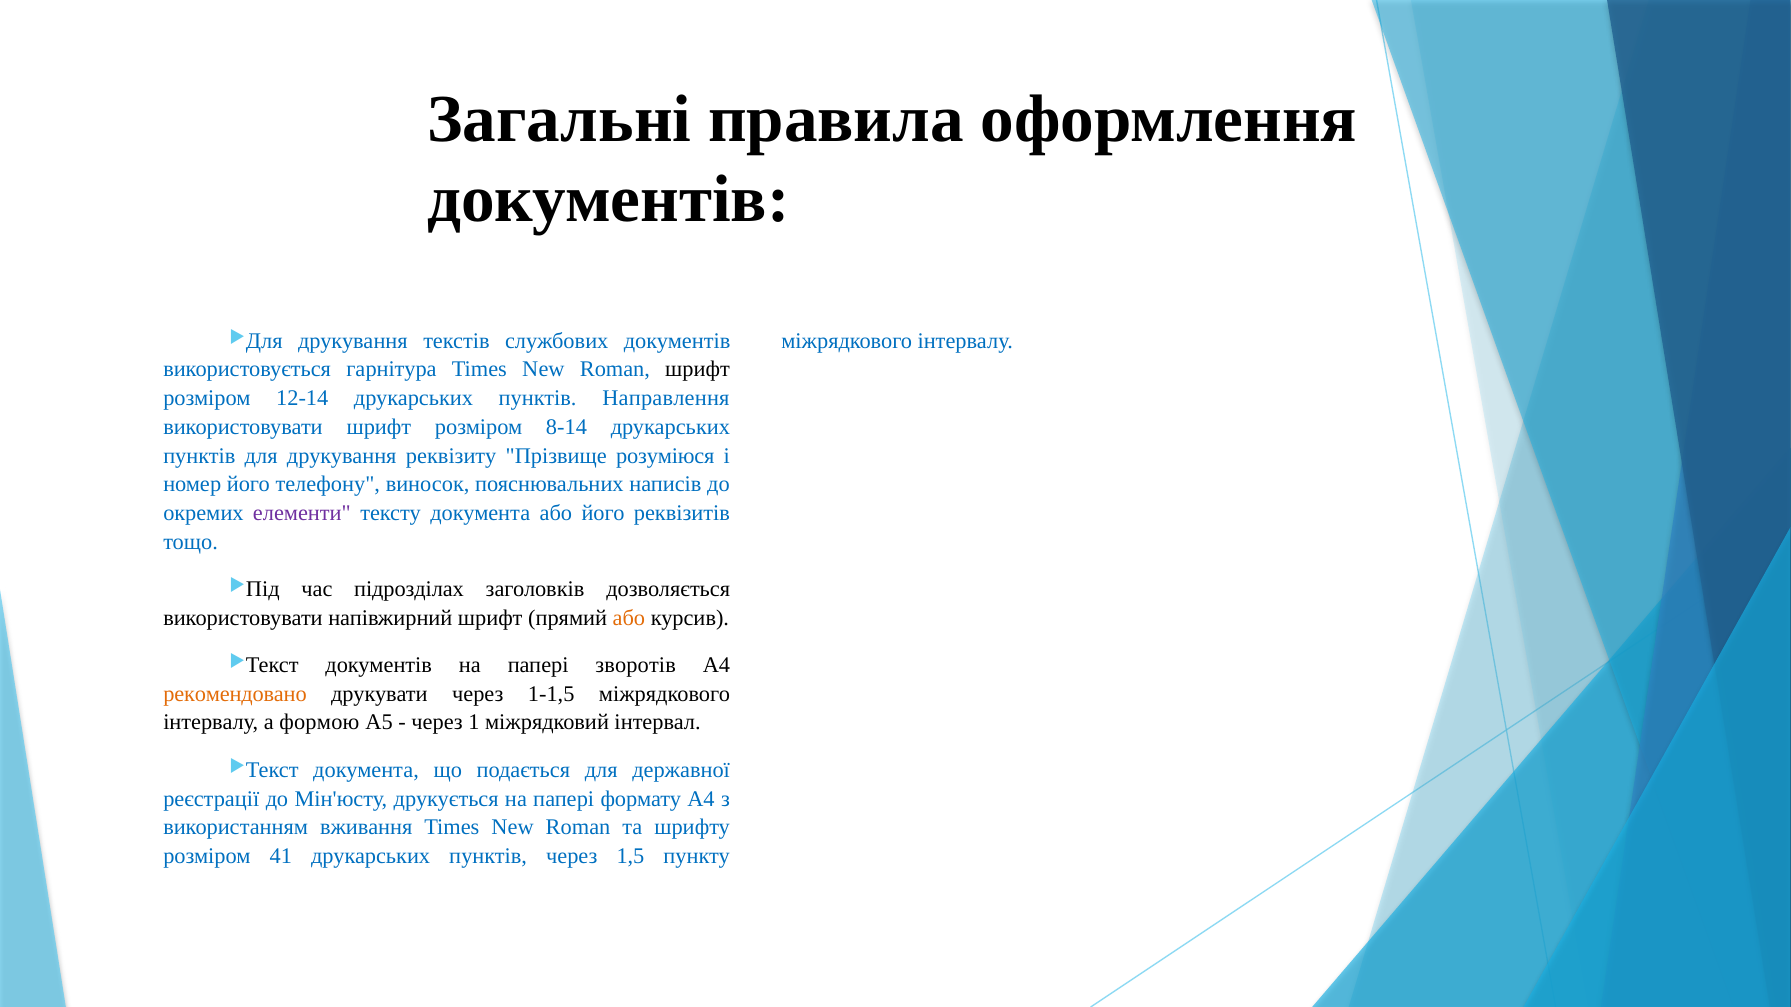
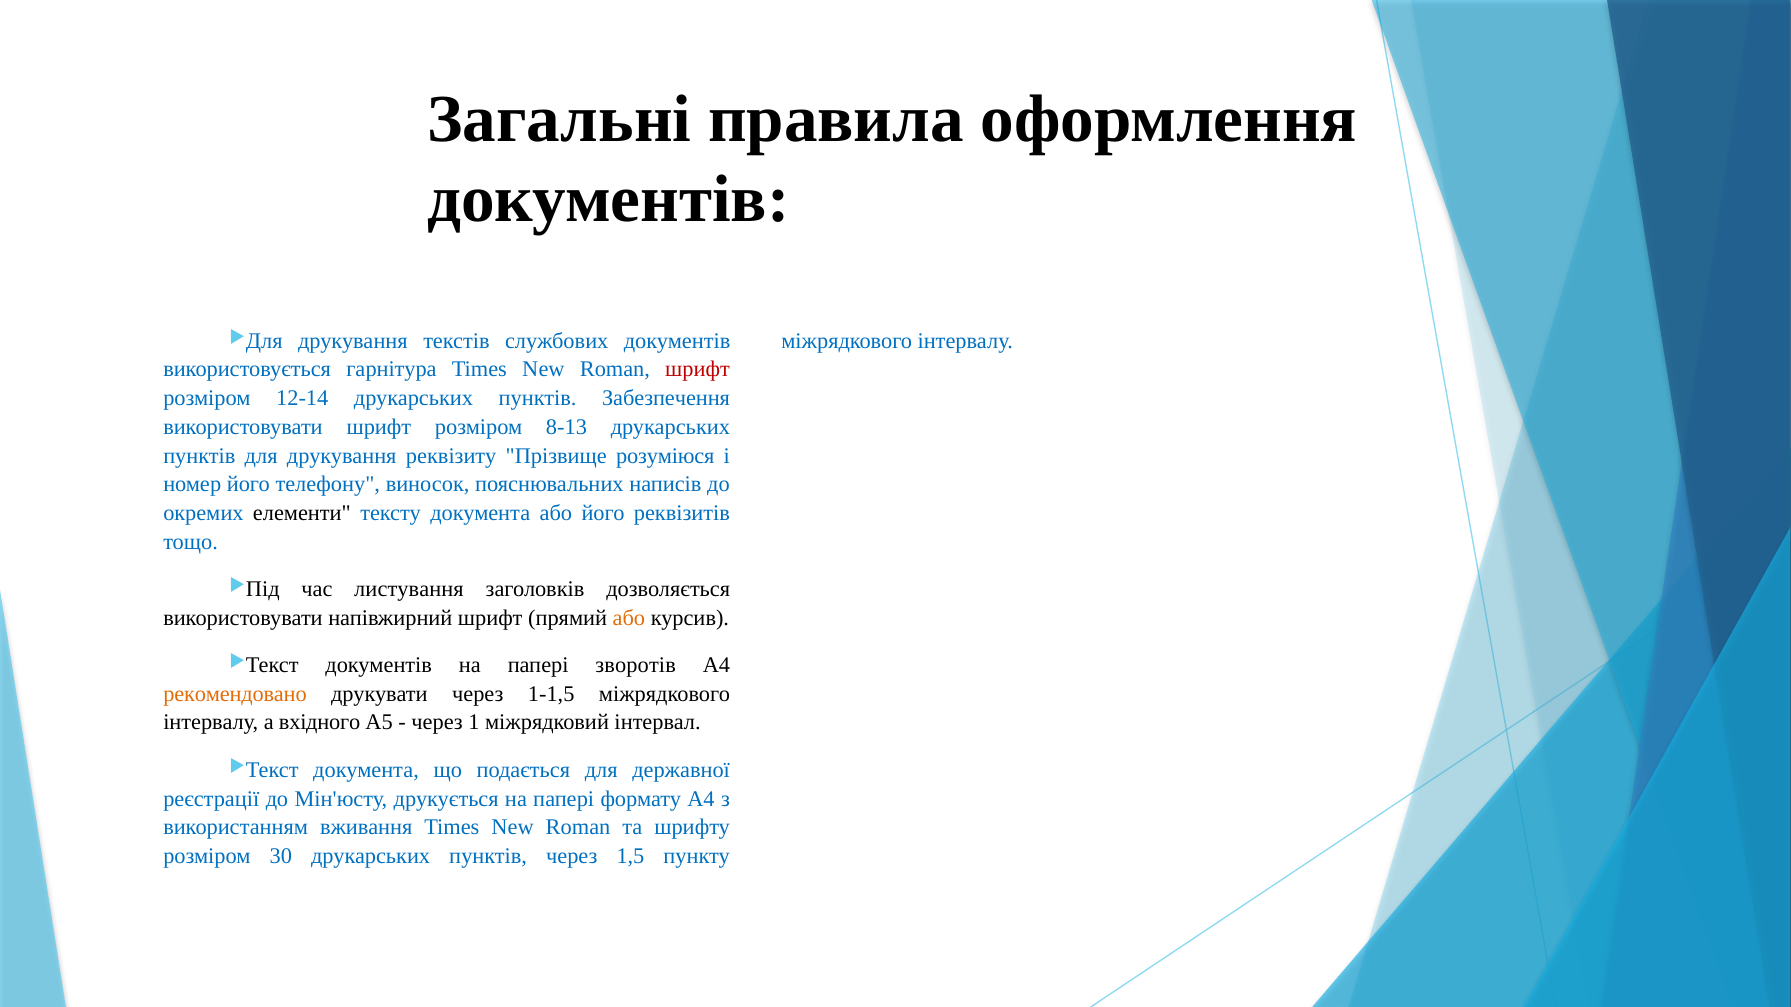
шрифт at (698, 370) colour: black -> red
Направлення: Направлення -> Забезпечення
8-14: 8-14 -> 8-13
елементи colour: purple -> black
підрозділах: підрозділах -> листування
формою: формою -> вхідного
41: 41 -> 30
